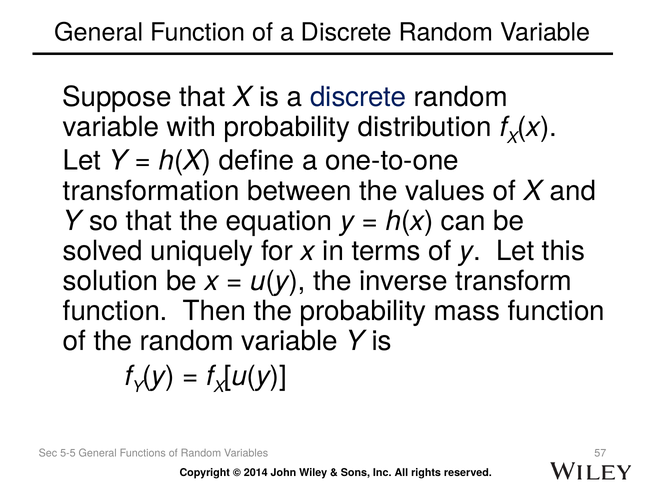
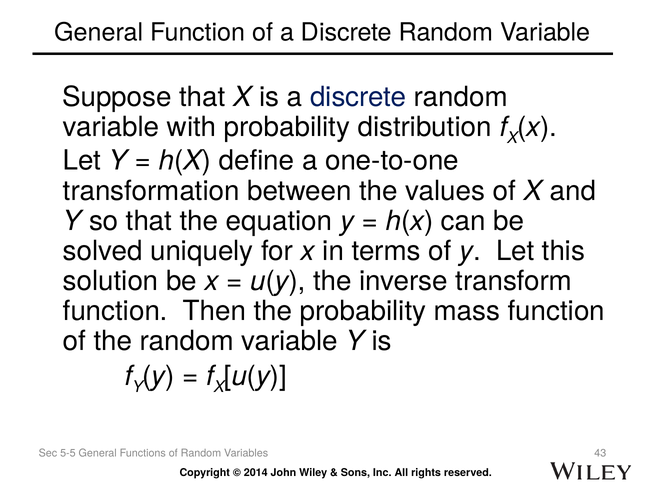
57: 57 -> 43
